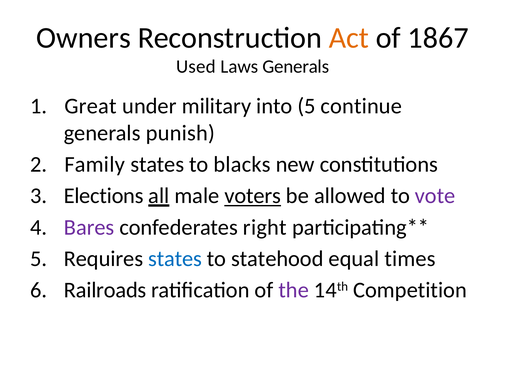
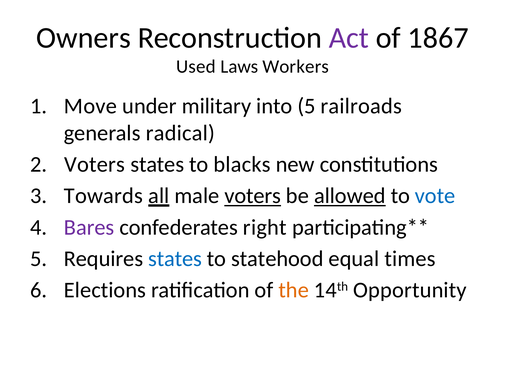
Act colour: orange -> purple
Laws Generals: Generals -> Workers
Great: Great -> Move
continue: continue -> railroads
punish: punish -> radical
Family at (95, 164): Family -> Voters
Elections: Elections -> Towards
allowed underline: none -> present
vote colour: purple -> blue
Railroads: Railroads -> Elections
the colour: purple -> orange
Competition: Competition -> Opportunity
